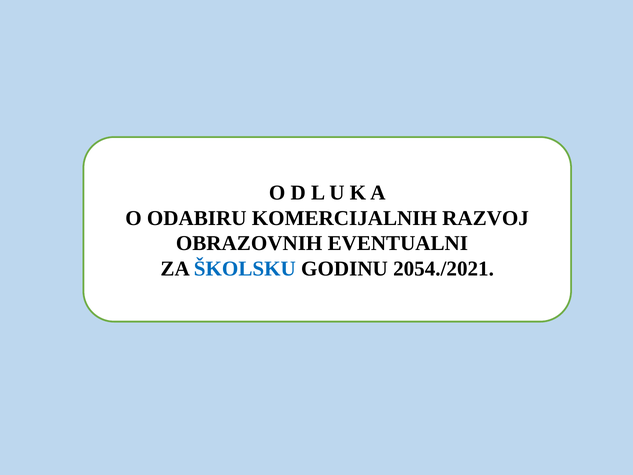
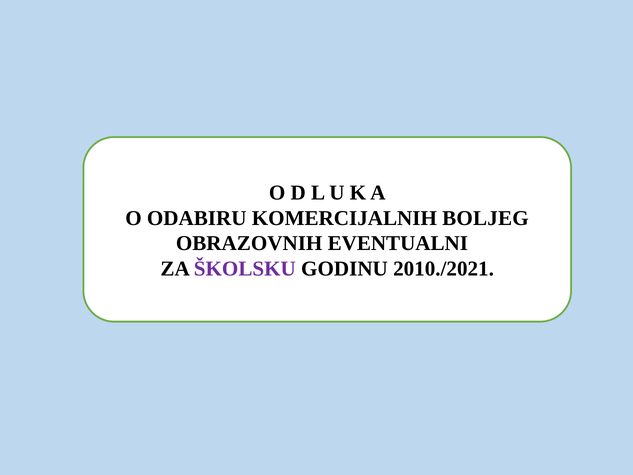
RAZVOJ: RAZVOJ -> BOLJEG
ŠKOLSKU colour: blue -> purple
2054./2021: 2054./2021 -> 2010./2021
